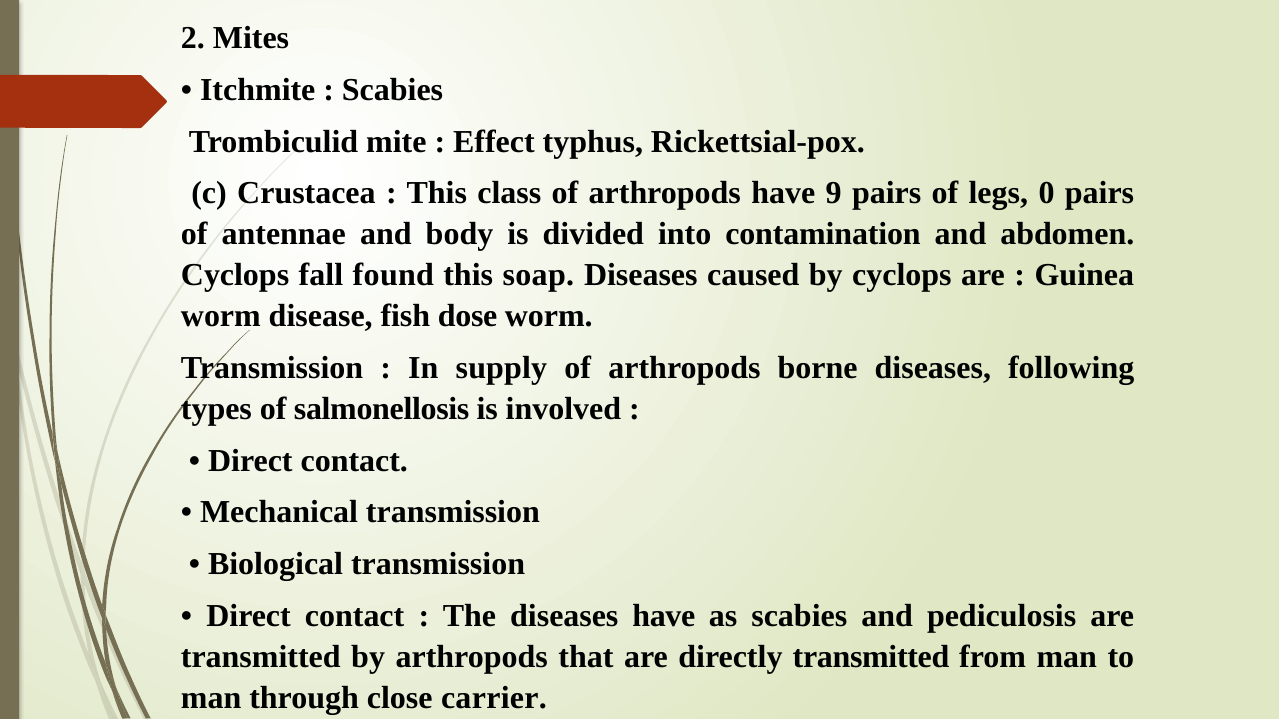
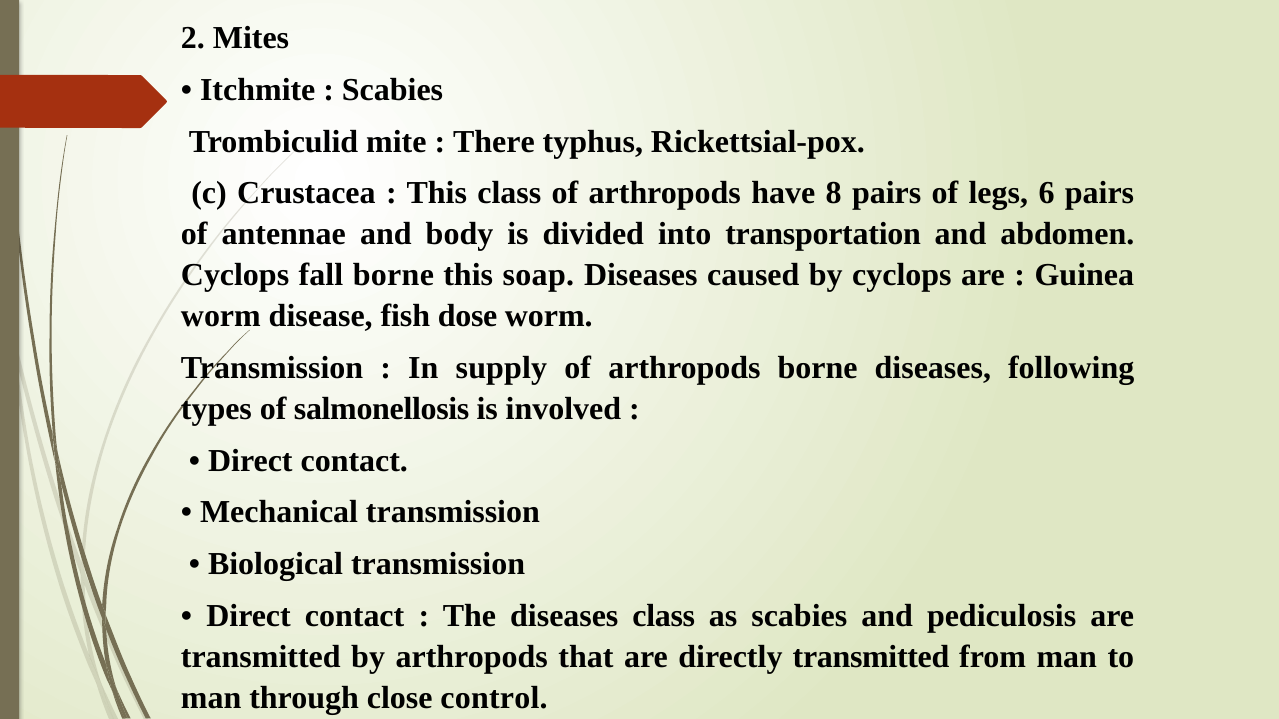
Effect: Effect -> There
9: 9 -> 8
0: 0 -> 6
contamination: contamination -> transportation
fall found: found -> borne
diseases have: have -> class
carrier: carrier -> control
